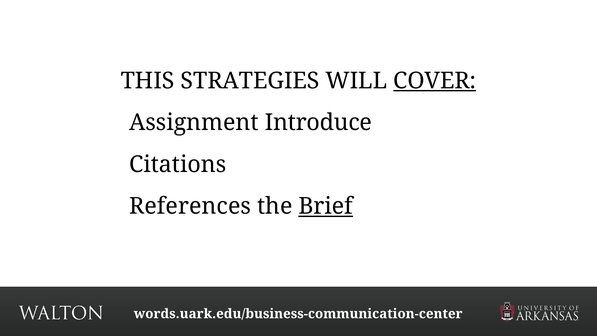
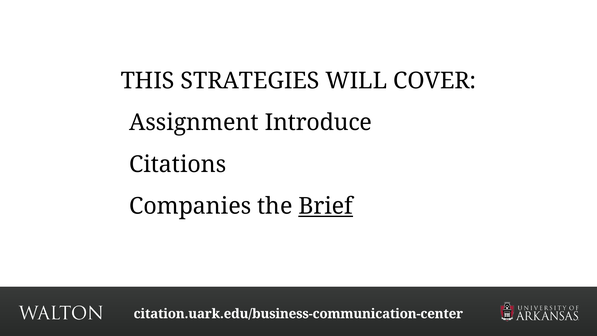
COVER underline: present -> none
References: References -> Companies
words.uark.edu/business-communication-center: words.uark.edu/business-communication-center -> citation.uark.edu/business-communication-center
